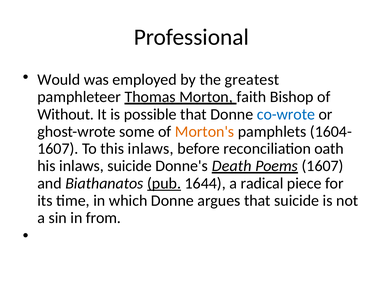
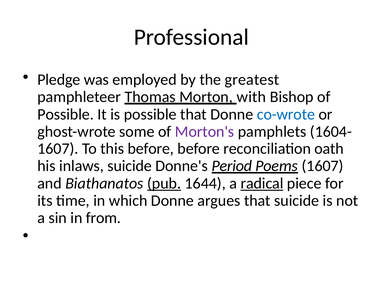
Would: Would -> Pledge
faith: faith -> with
Without at (66, 114): Without -> Possible
Morton's colour: orange -> purple
this inlaws: inlaws -> before
Death: Death -> Period
radical underline: none -> present
